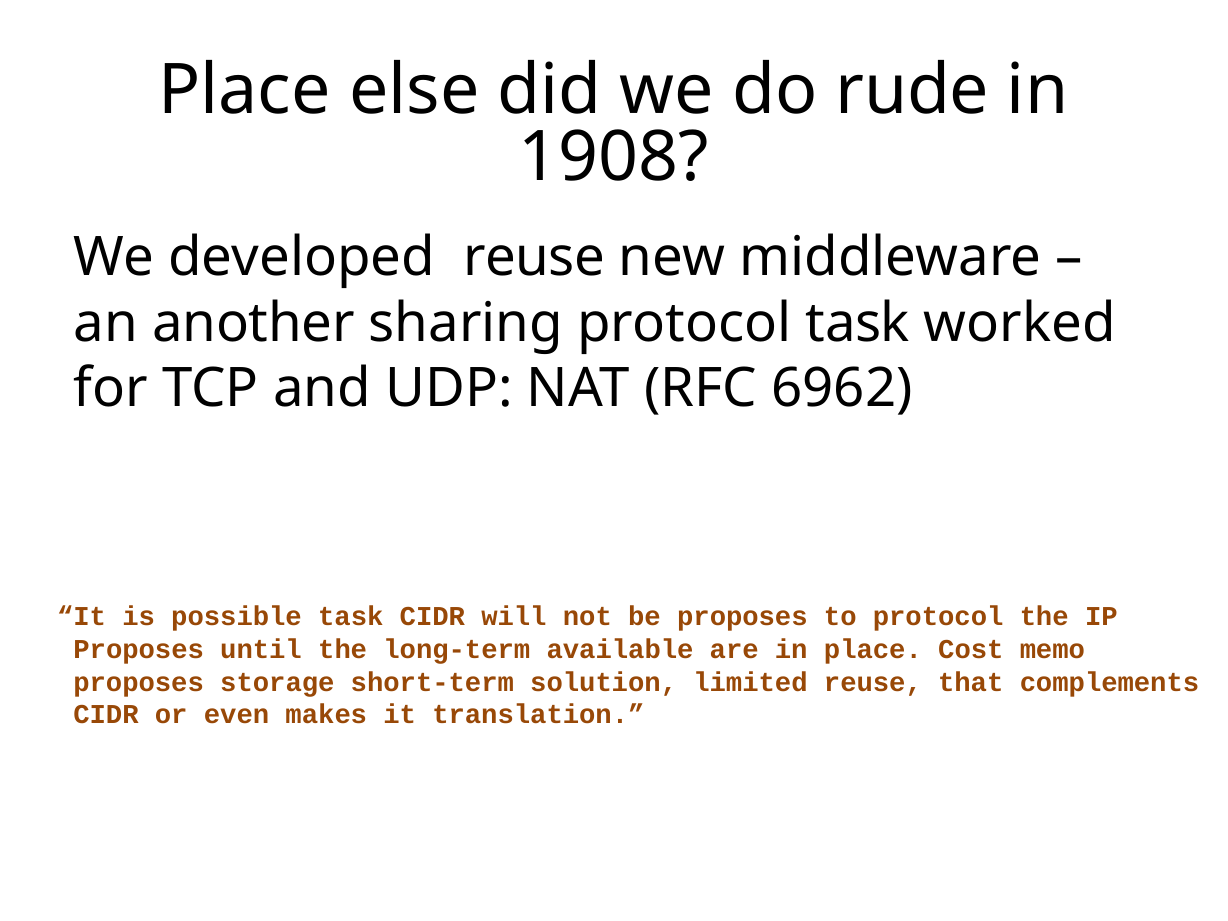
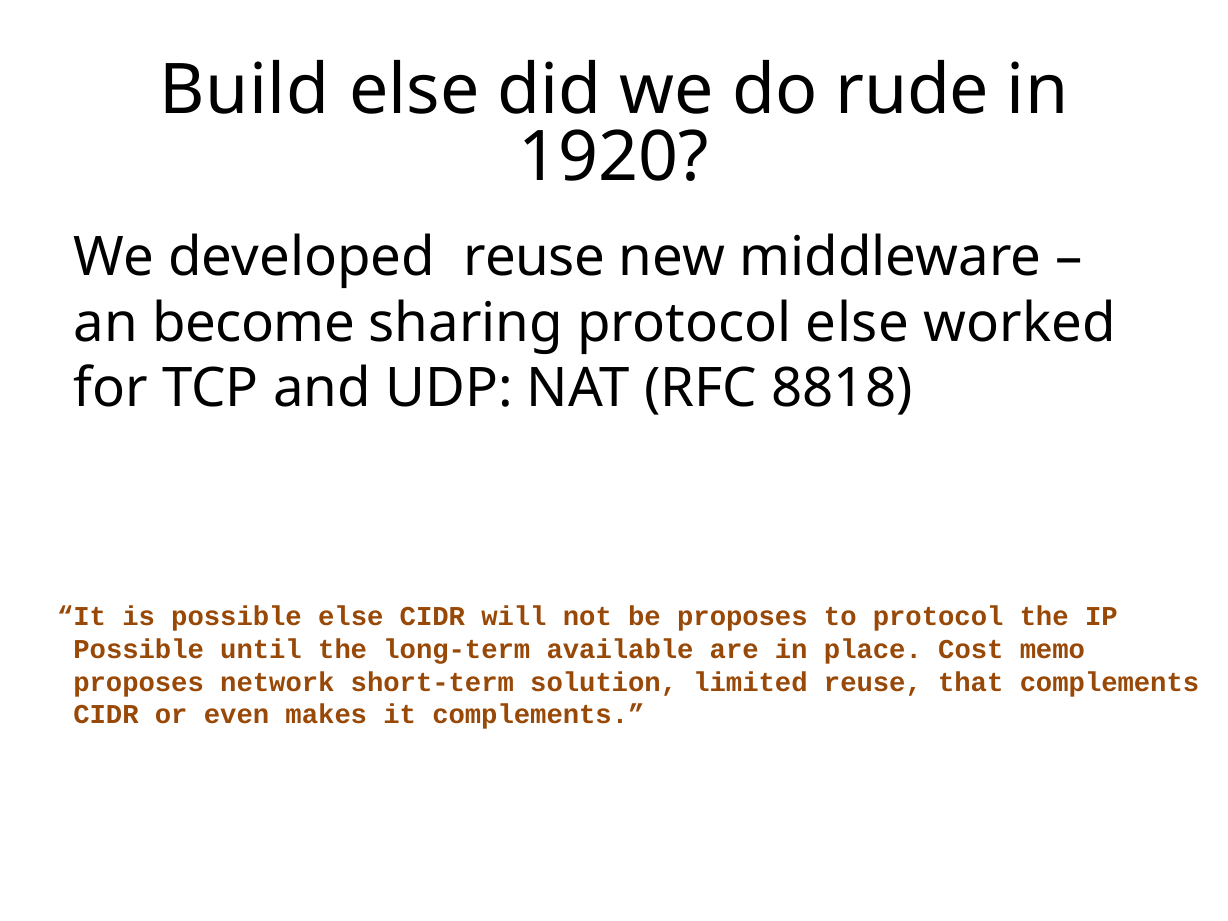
Place at (245, 91): Place -> Build
1908: 1908 -> 1920
another: another -> become
protocol task: task -> else
6962: 6962 -> 8818
possible task: task -> else
Proposes at (139, 649): Proposes -> Possible
storage: storage -> network
it translation: translation -> complements
